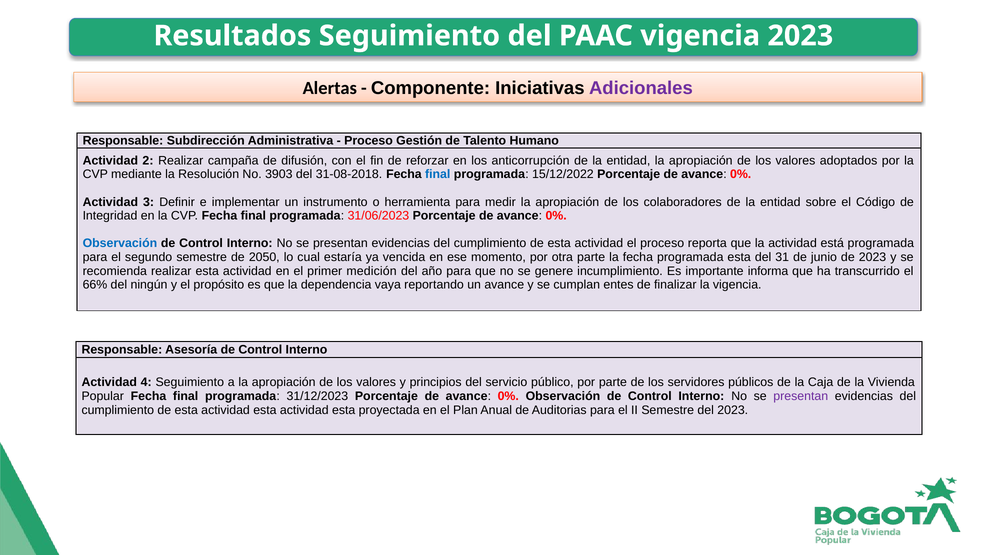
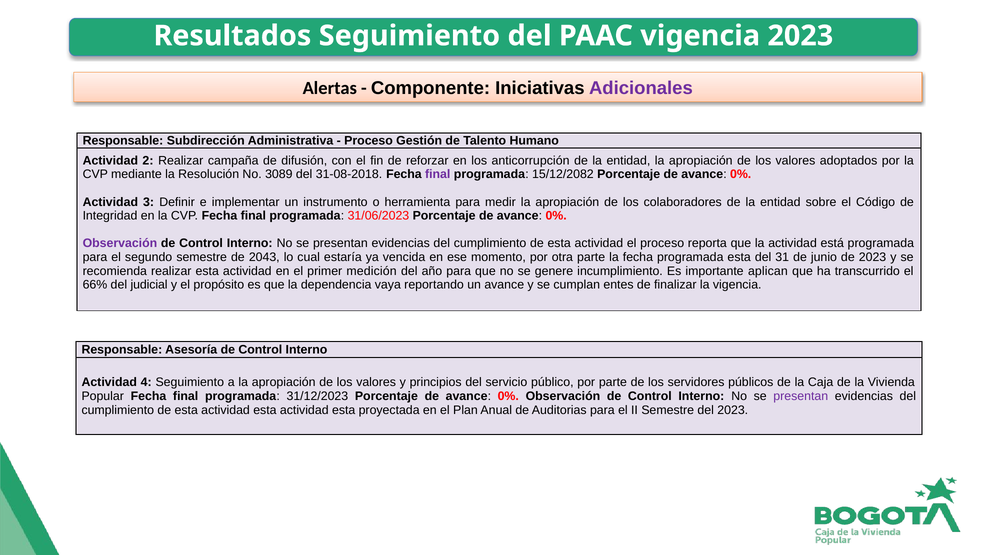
3903: 3903 -> 3089
final at (438, 174) colour: blue -> purple
15/12/2022: 15/12/2022 -> 15/12/2082
Observación at (120, 243) colour: blue -> purple
2050: 2050 -> 2043
informa: informa -> aplican
ningún: ningún -> judicial
